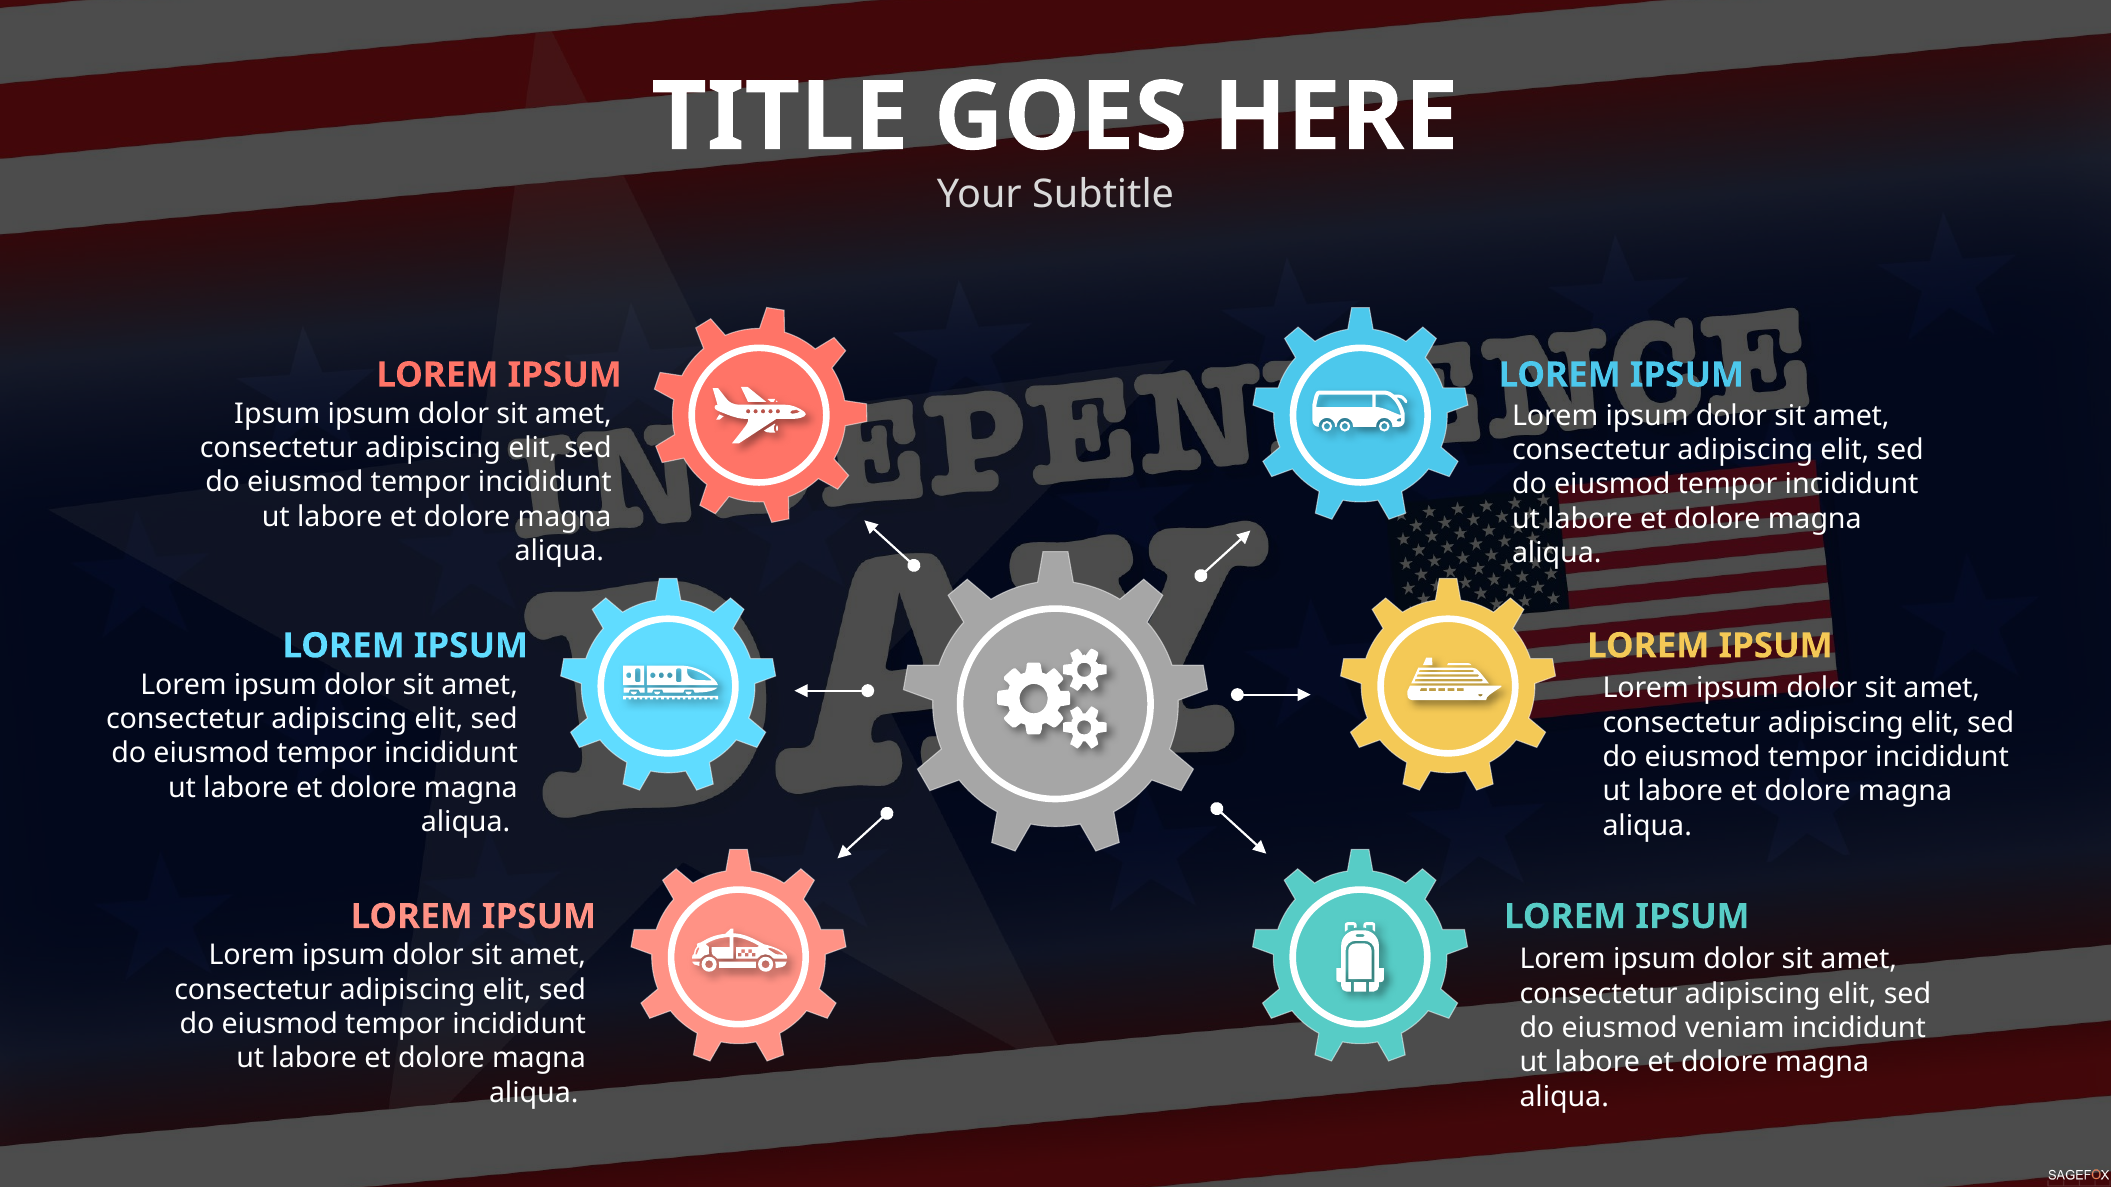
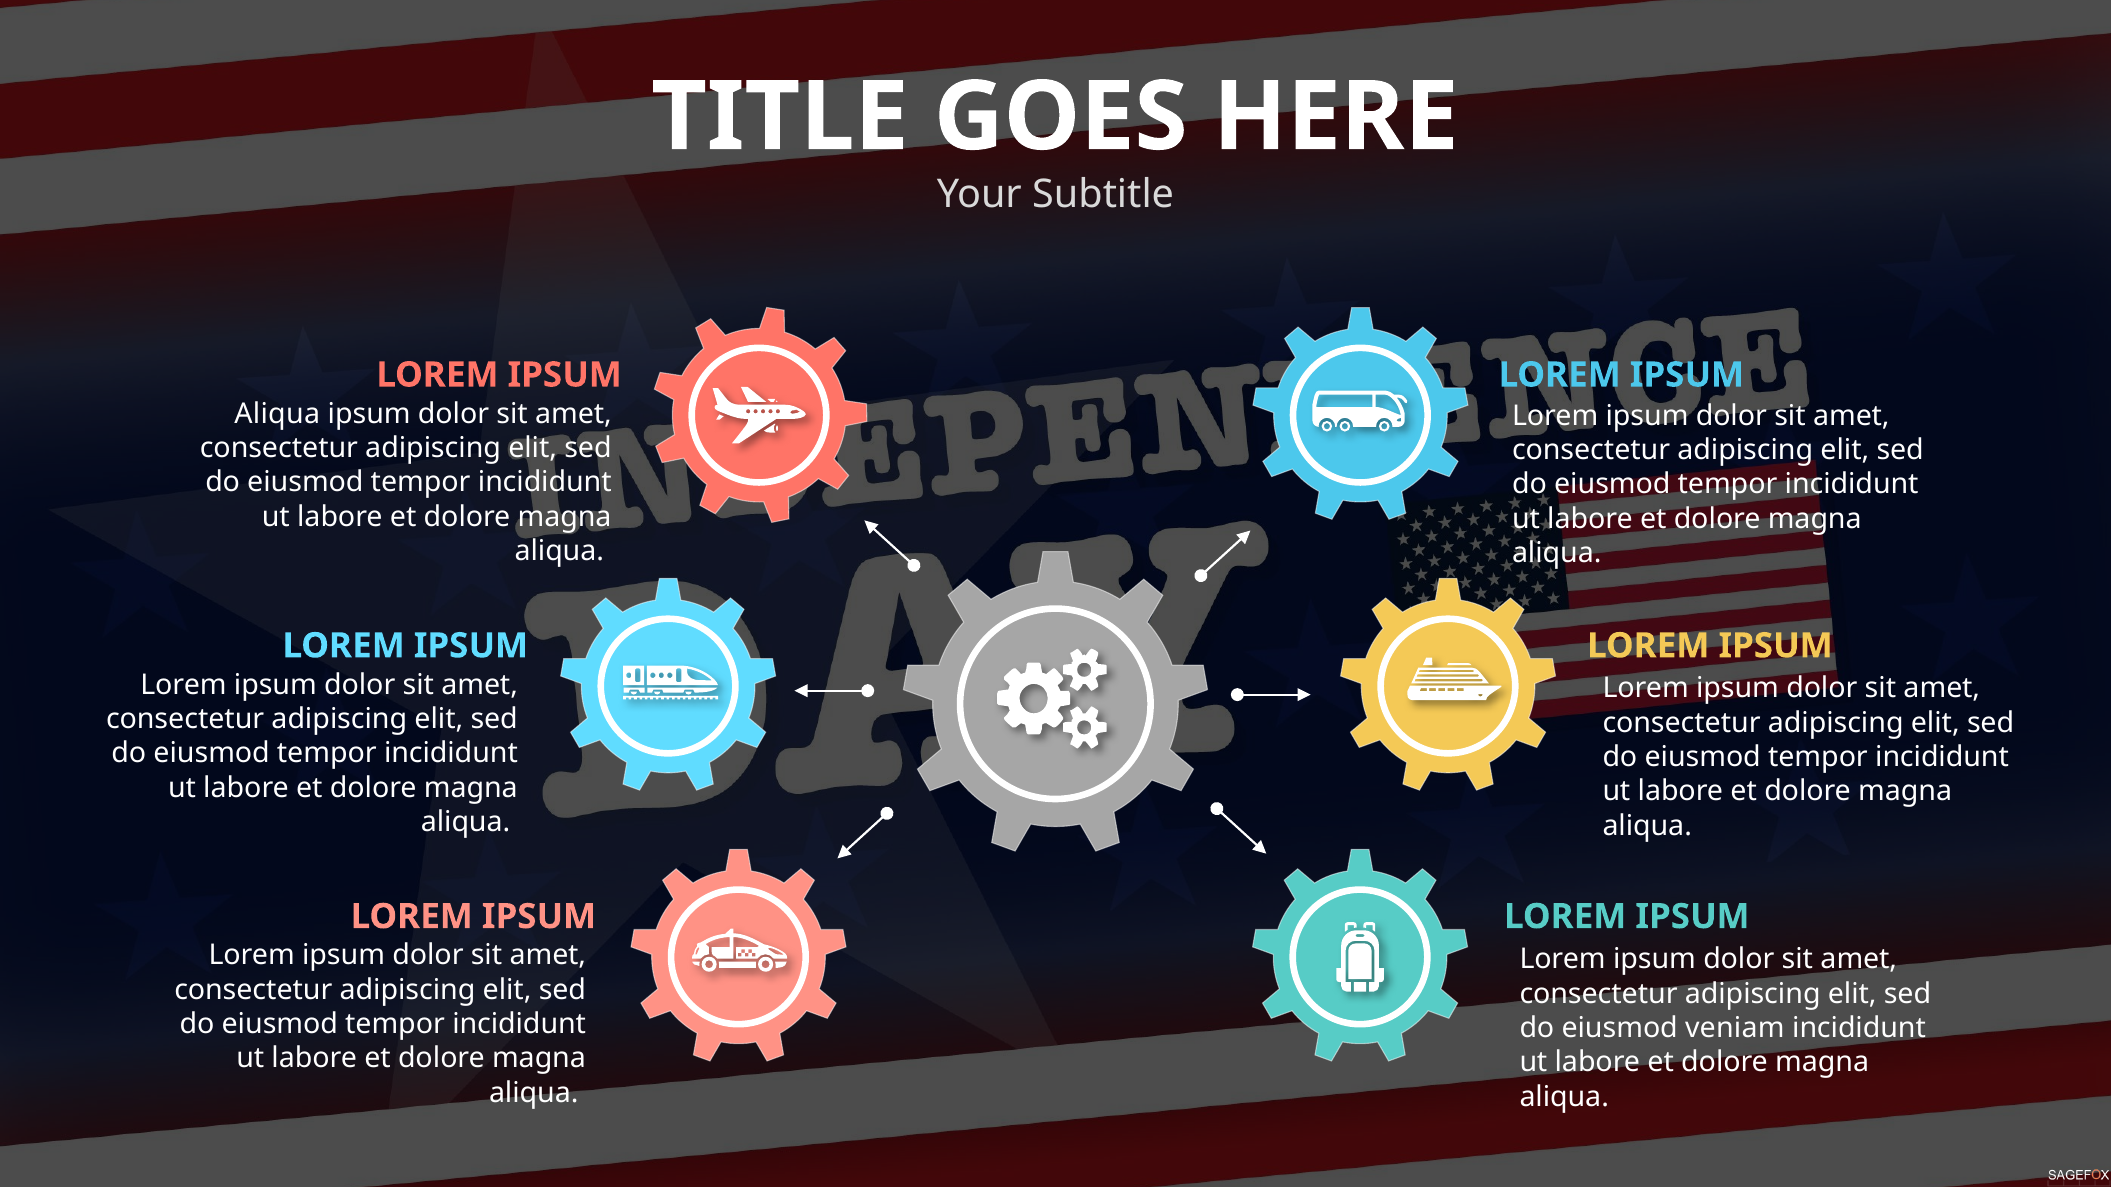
Ipsum at (277, 414): Ipsum -> Aliqua
